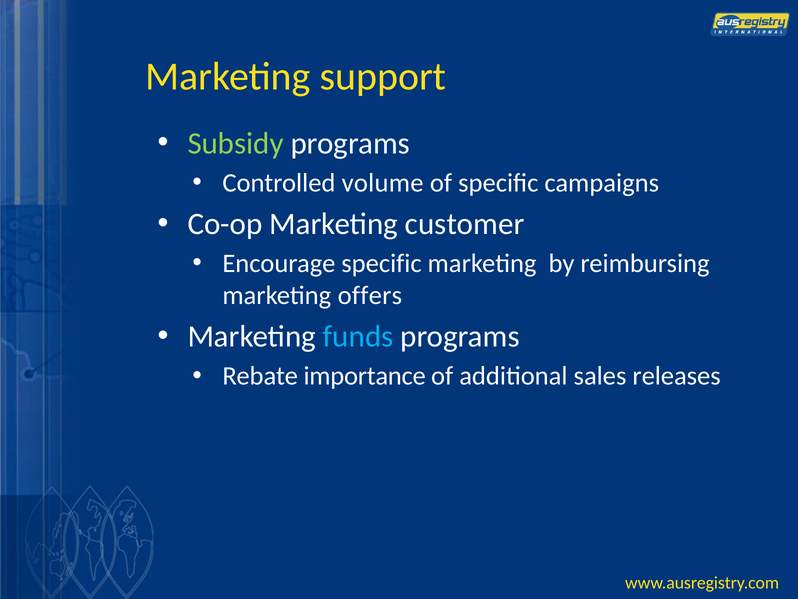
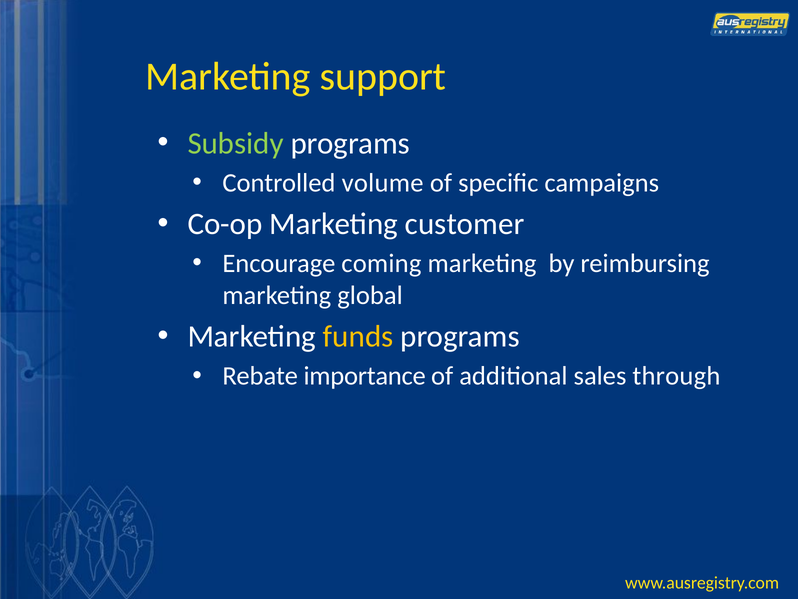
Encourage specific: specific -> coming
offers: offers -> global
funds colour: light blue -> yellow
releases: releases -> through
